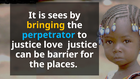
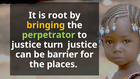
sees: sees -> root
perpetrator colour: light blue -> light green
love: love -> turn
